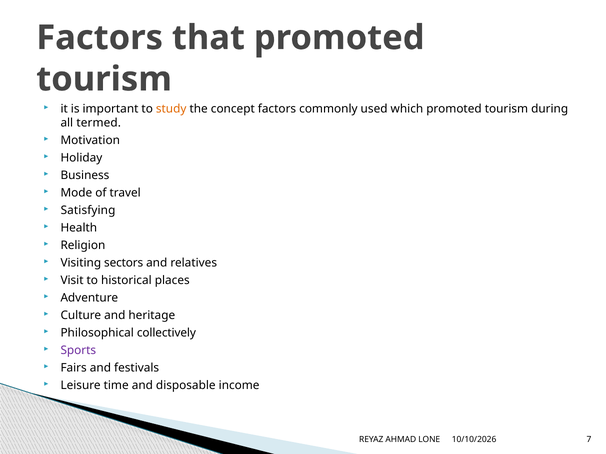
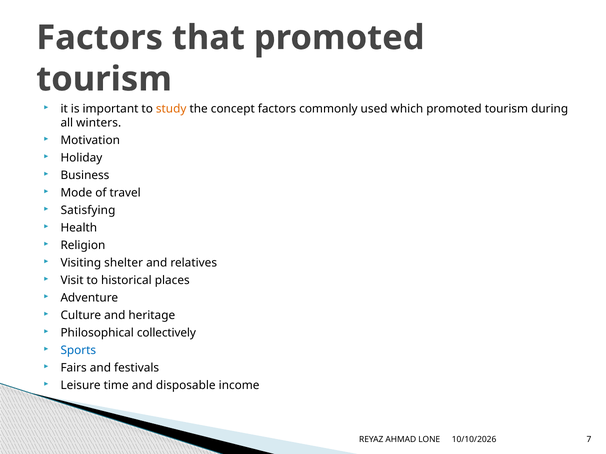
termed: termed -> winters
sectors: sectors -> shelter
Sports colour: purple -> blue
